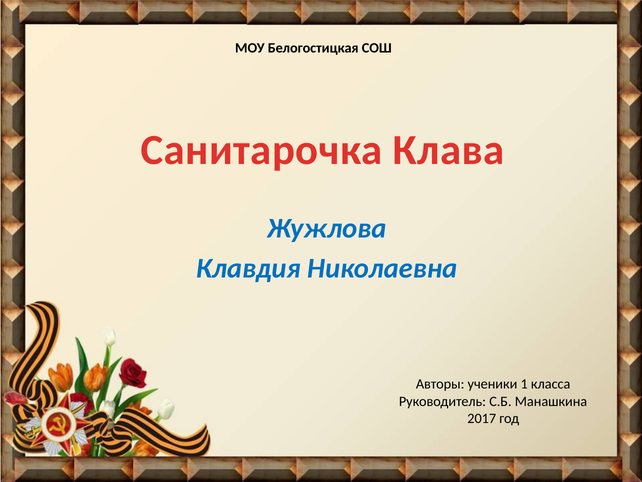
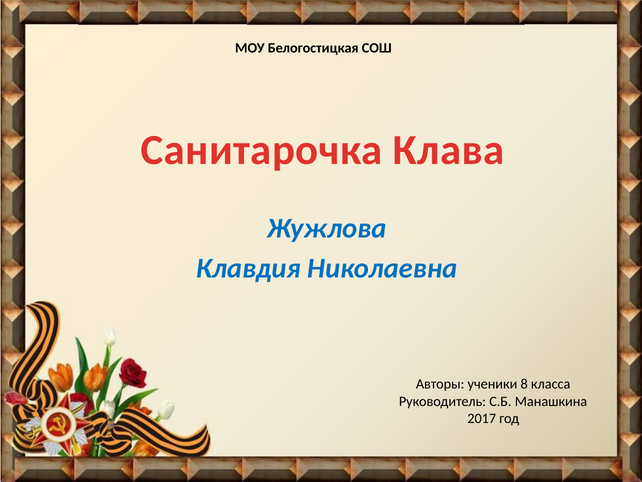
1: 1 -> 8
